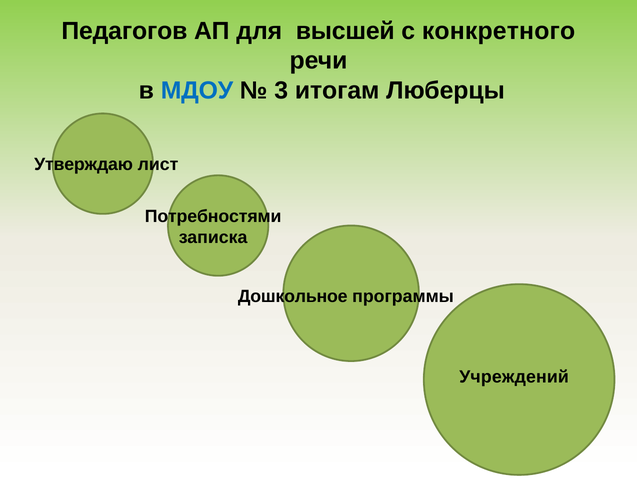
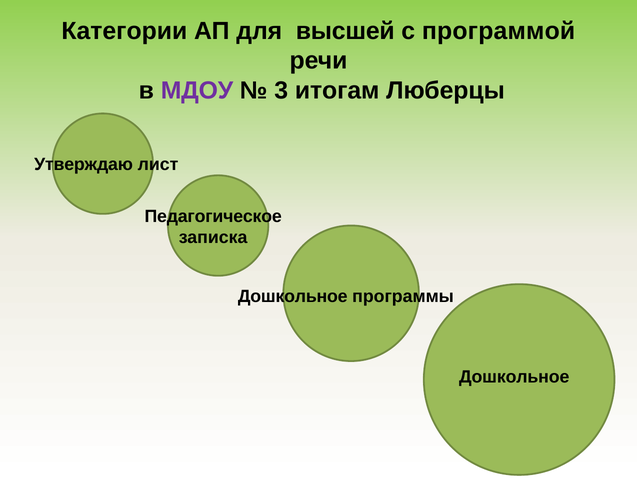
Педагогов: Педагогов -> Категории
конкретного: конкретного -> программой
МДОУ colour: blue -> purple
Потребностями: Потребностями -> Педагогическое
Учреждений at (514, 376): Учреждений -> Дошкольное
